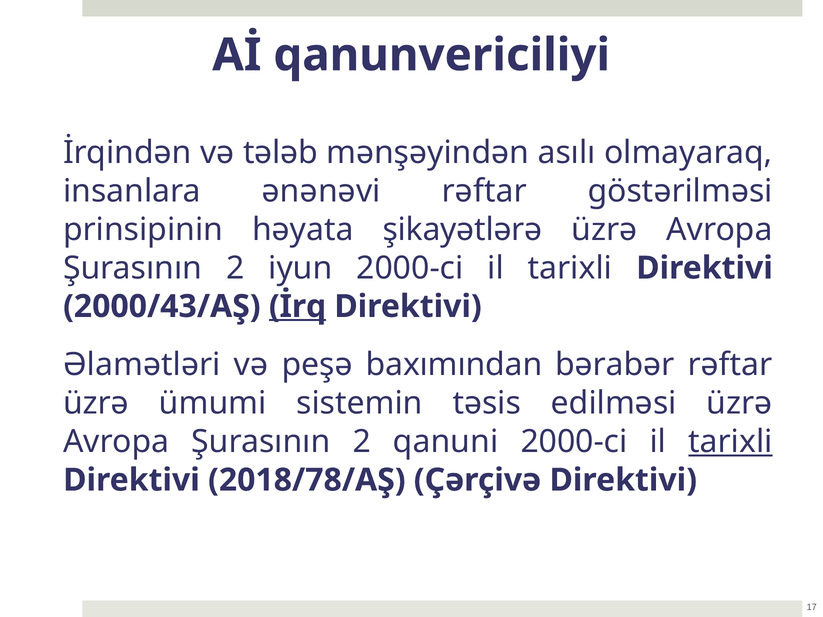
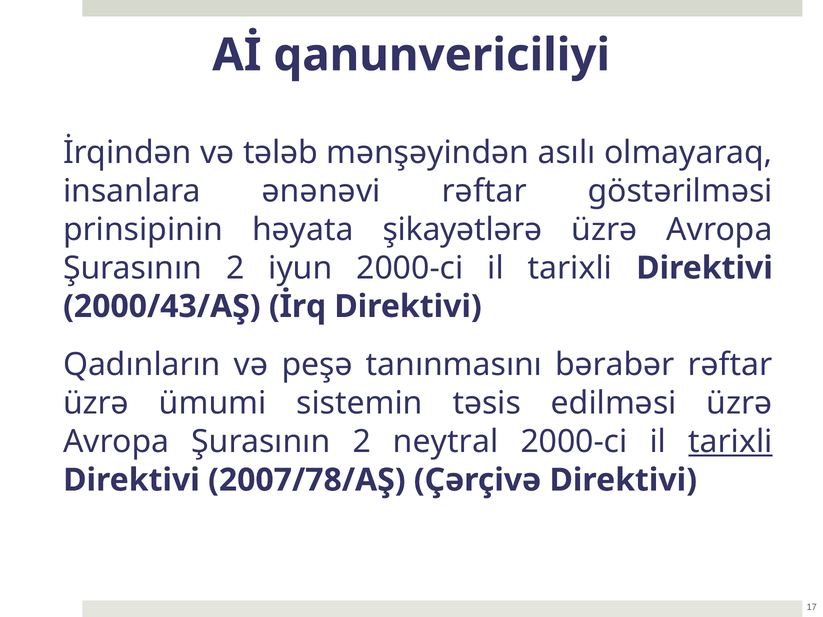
İrq underline: present -> none
Əlamətləri: Əlamətləri -> Qadınların
baxımından: baxımından -> tanınmasını
qanuni: qanuni -> neytral
2018/78/AŞ: 2018/78/AŞ -> 2007/78/AŞ
